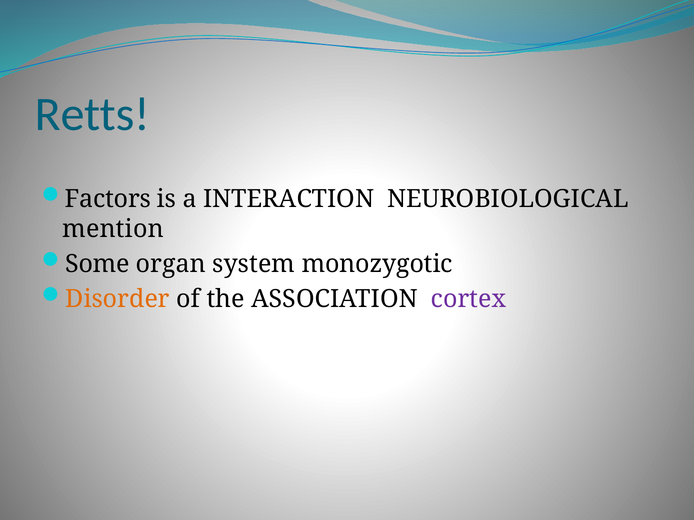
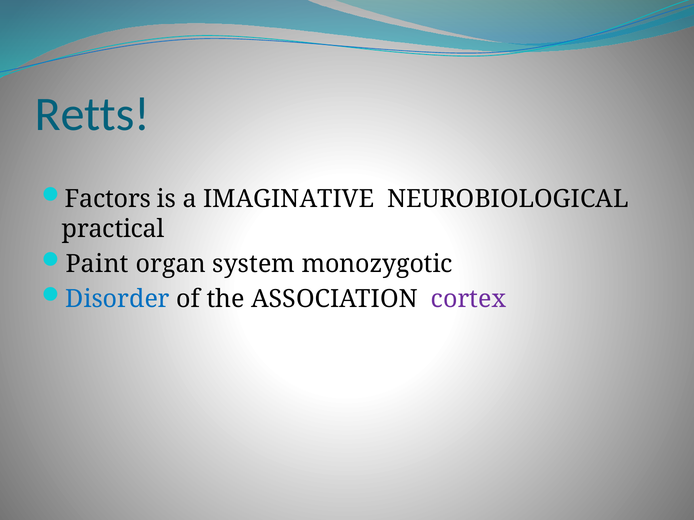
INTERACTION: INTERACTION -> IMAGINATIVE
mention: mention -> practical
Some: Some -> Paint
Disorder colour: orange -> blue
